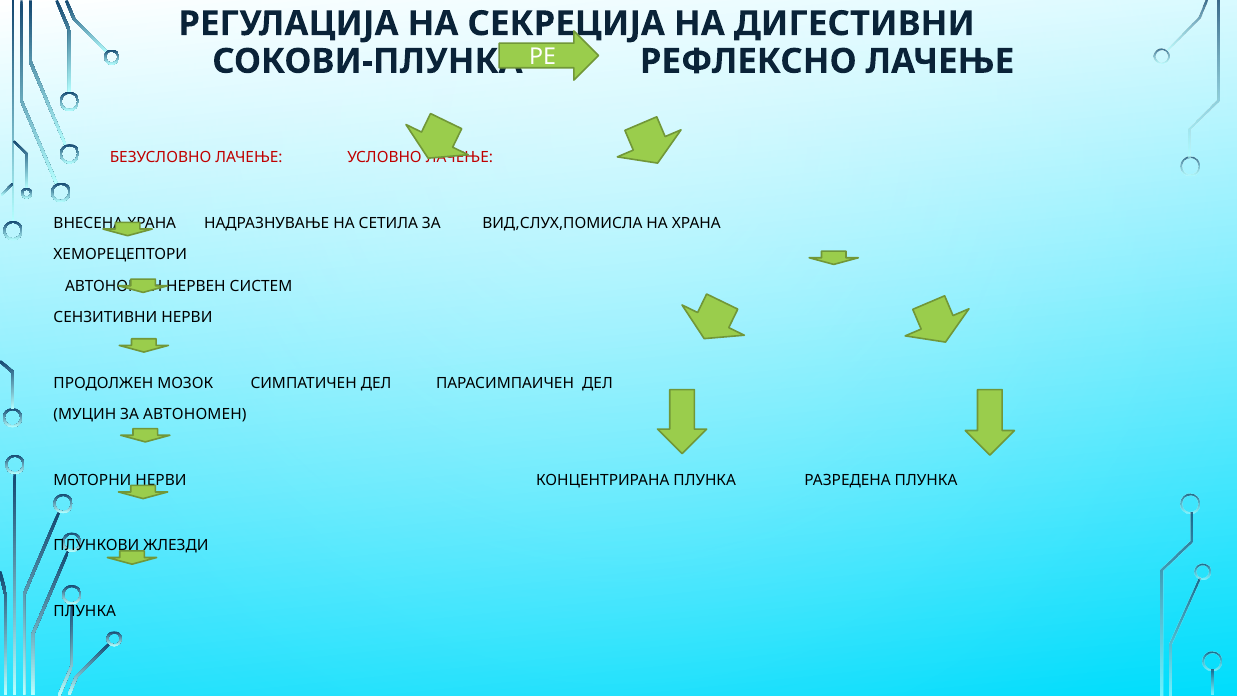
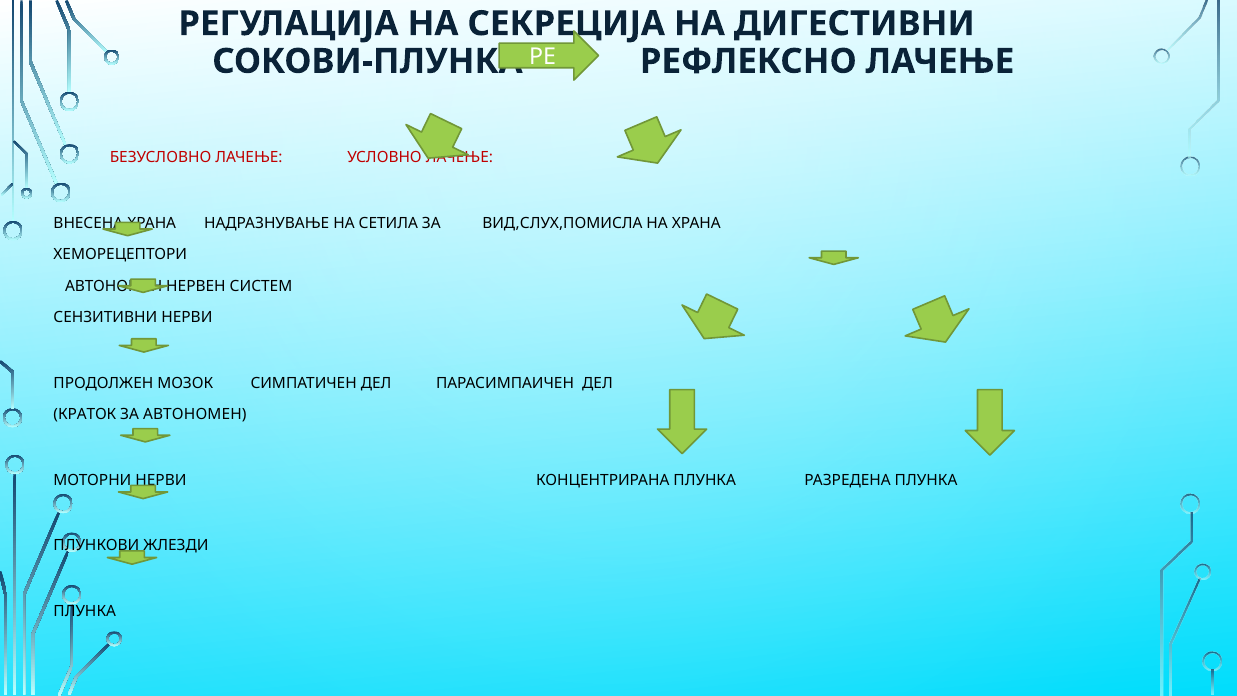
МУЦИН: МУЦИН -> КРАТОК
